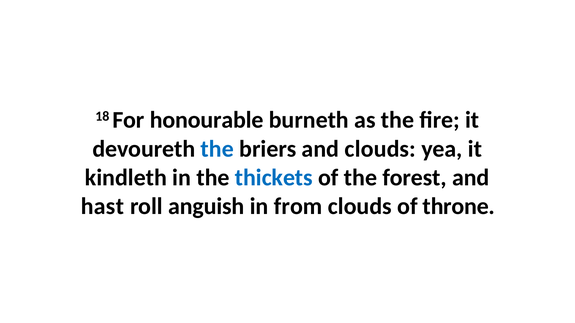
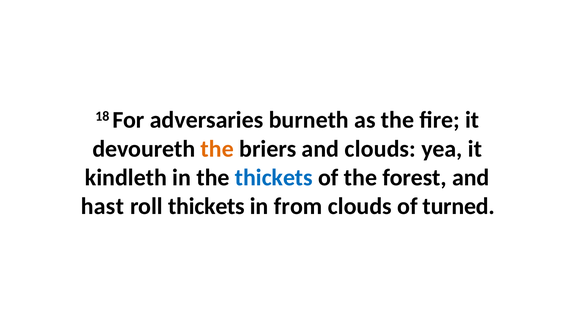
honourable: honourable -> adversaries
the at (217, 149) colour: blue -> orange
roll anguish: anguish -> thickets
throne: throne -> turned
